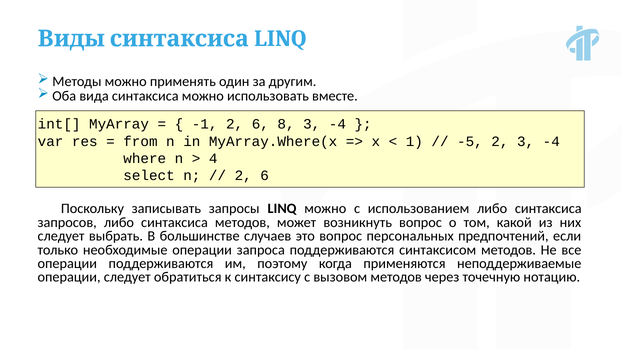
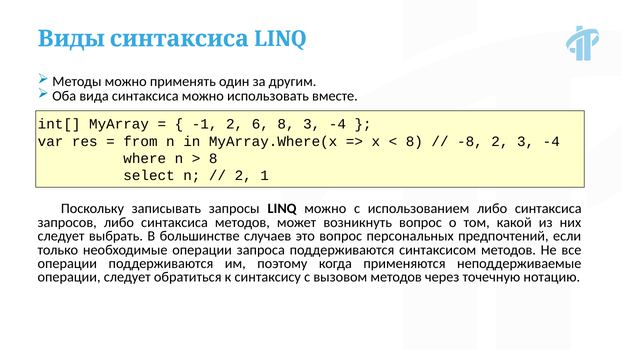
1 at (414, 141): 1 -> 8
-5: -5 -> -8
4 at (213, 158): 4 -> 8
6 at (265, 176): 6 -> 1
